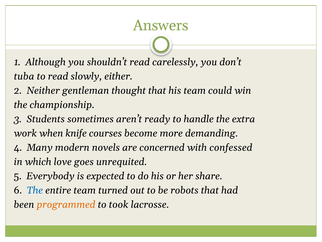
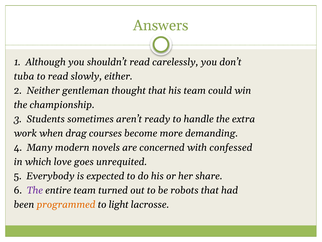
knife: knife -> drag
The at (35, 190) colour: blue -> purple
took: took -> light
